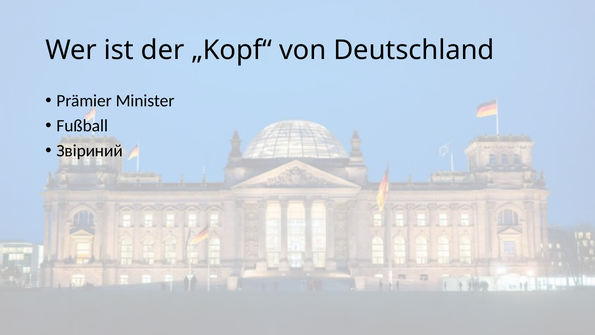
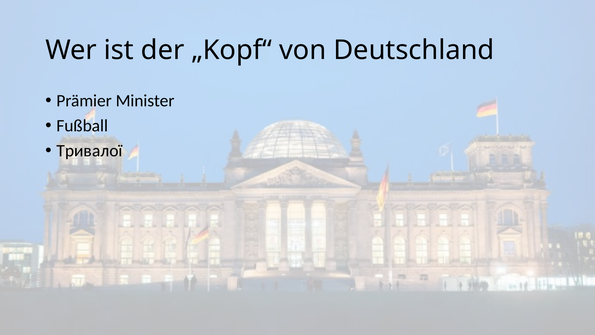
Звіриний: Звіриний -> Тривалої
